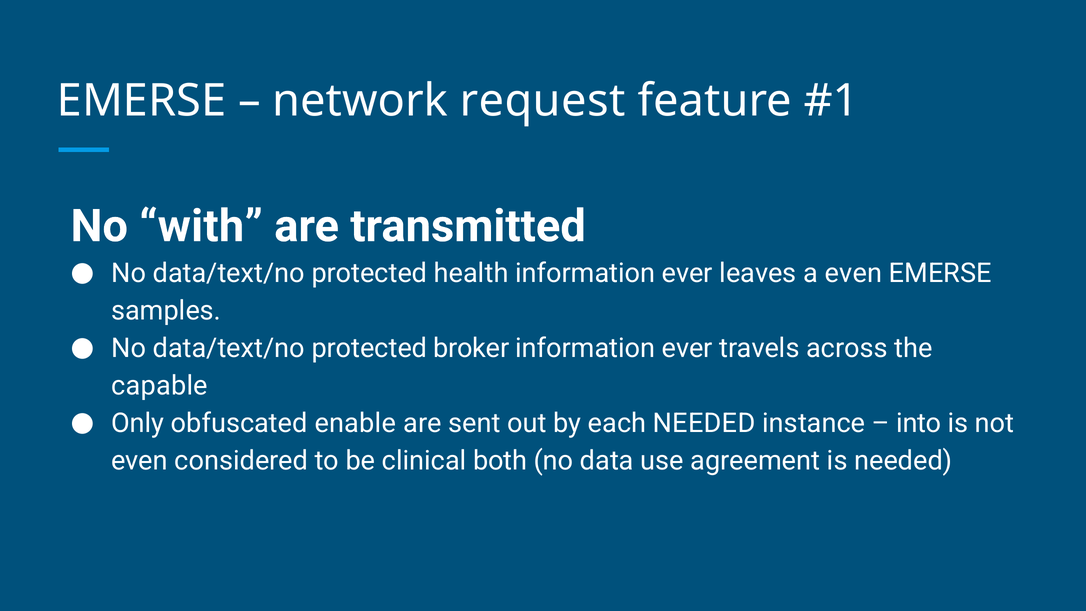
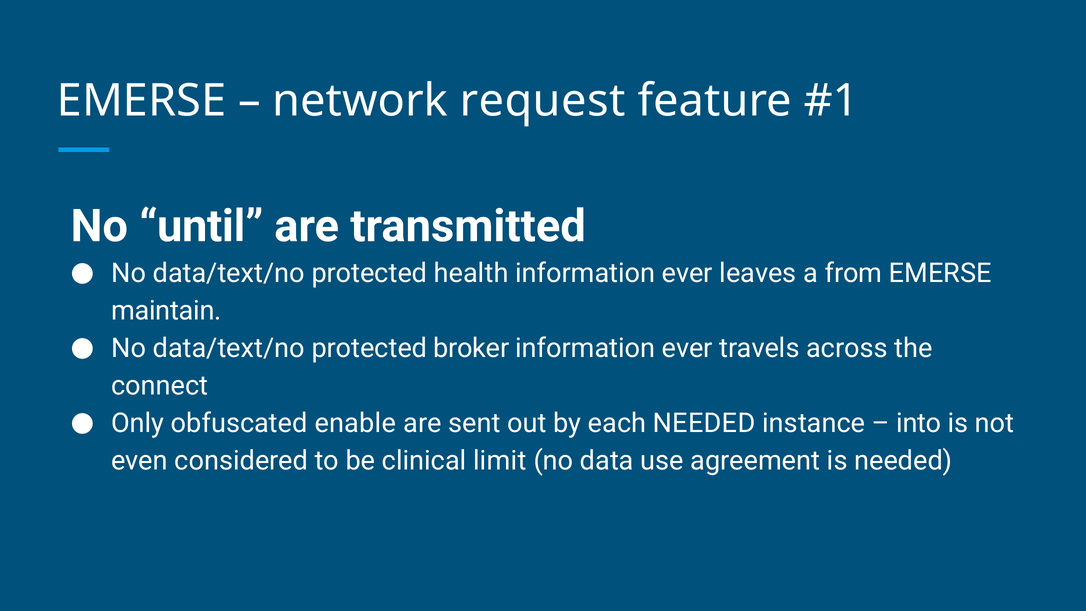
with: with -> until
a even: even -> from
samples: samples -> maintain
capable: capable -> connect
both: both -> limit
